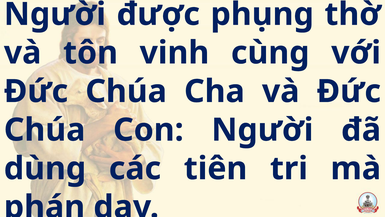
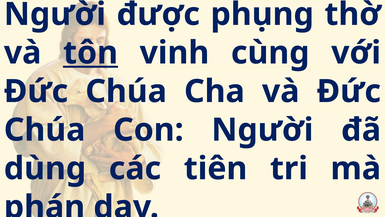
tôn underline: none -> present
